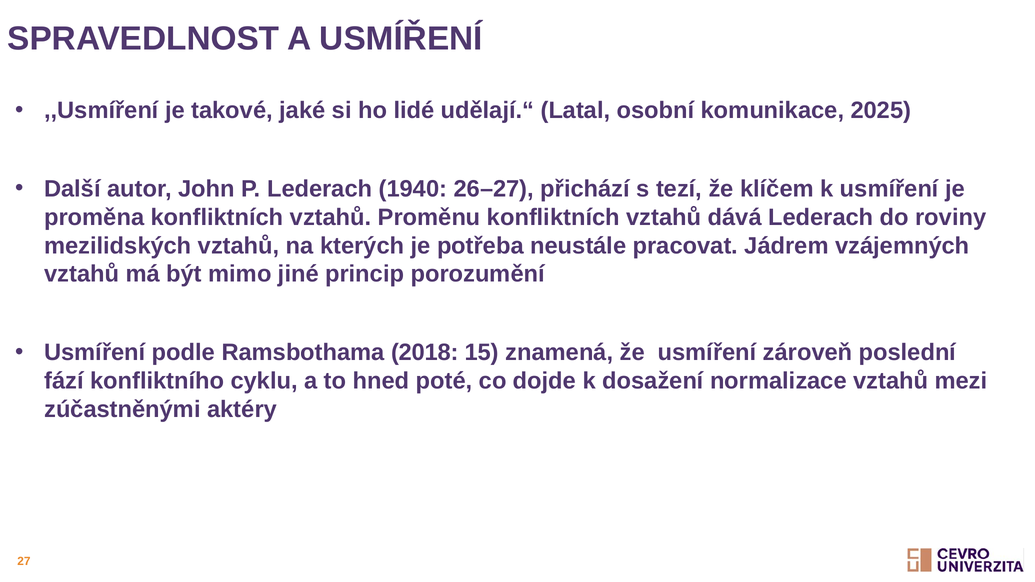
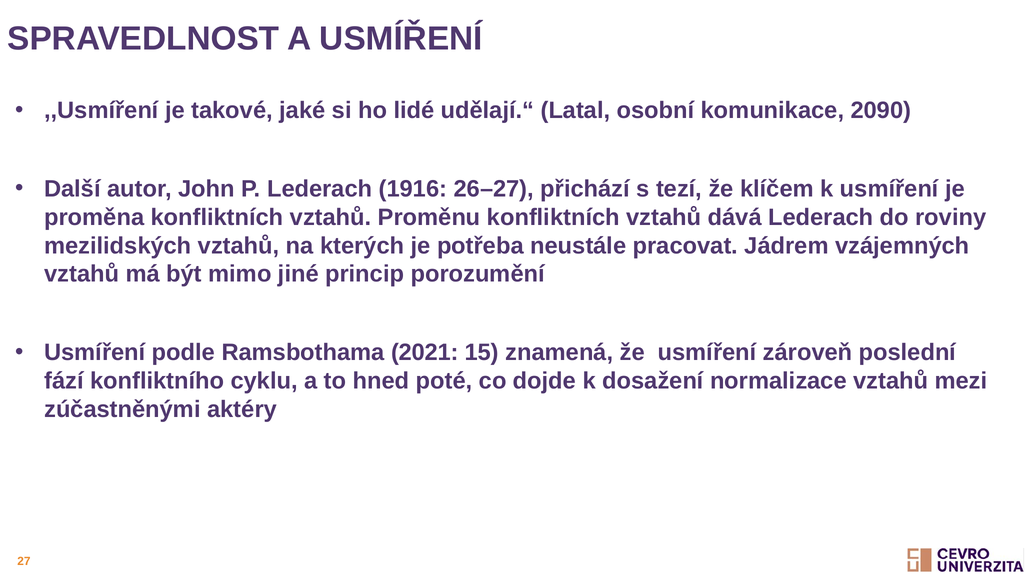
2025: 2025 -> 2090
1940: 1940 -> 1916
2018: 2018 -> 2021
